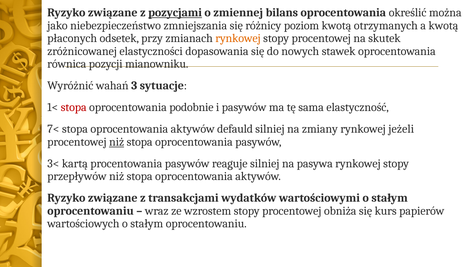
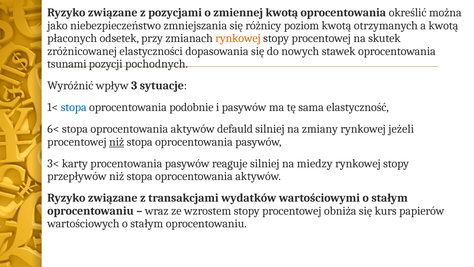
pozycjami underline: present -> none
zmiennej bilans: bilans -> kwotą
równica: równica -> tsunami
mianowniku: mianowniku -> pochodnych
wahań: wahań -> wpływ
stopa at (74, 107) colour: red -> blue
7<: 7< -> 6<
kartą: kartą -> karty
pasywa: pasywa -> miedzy
